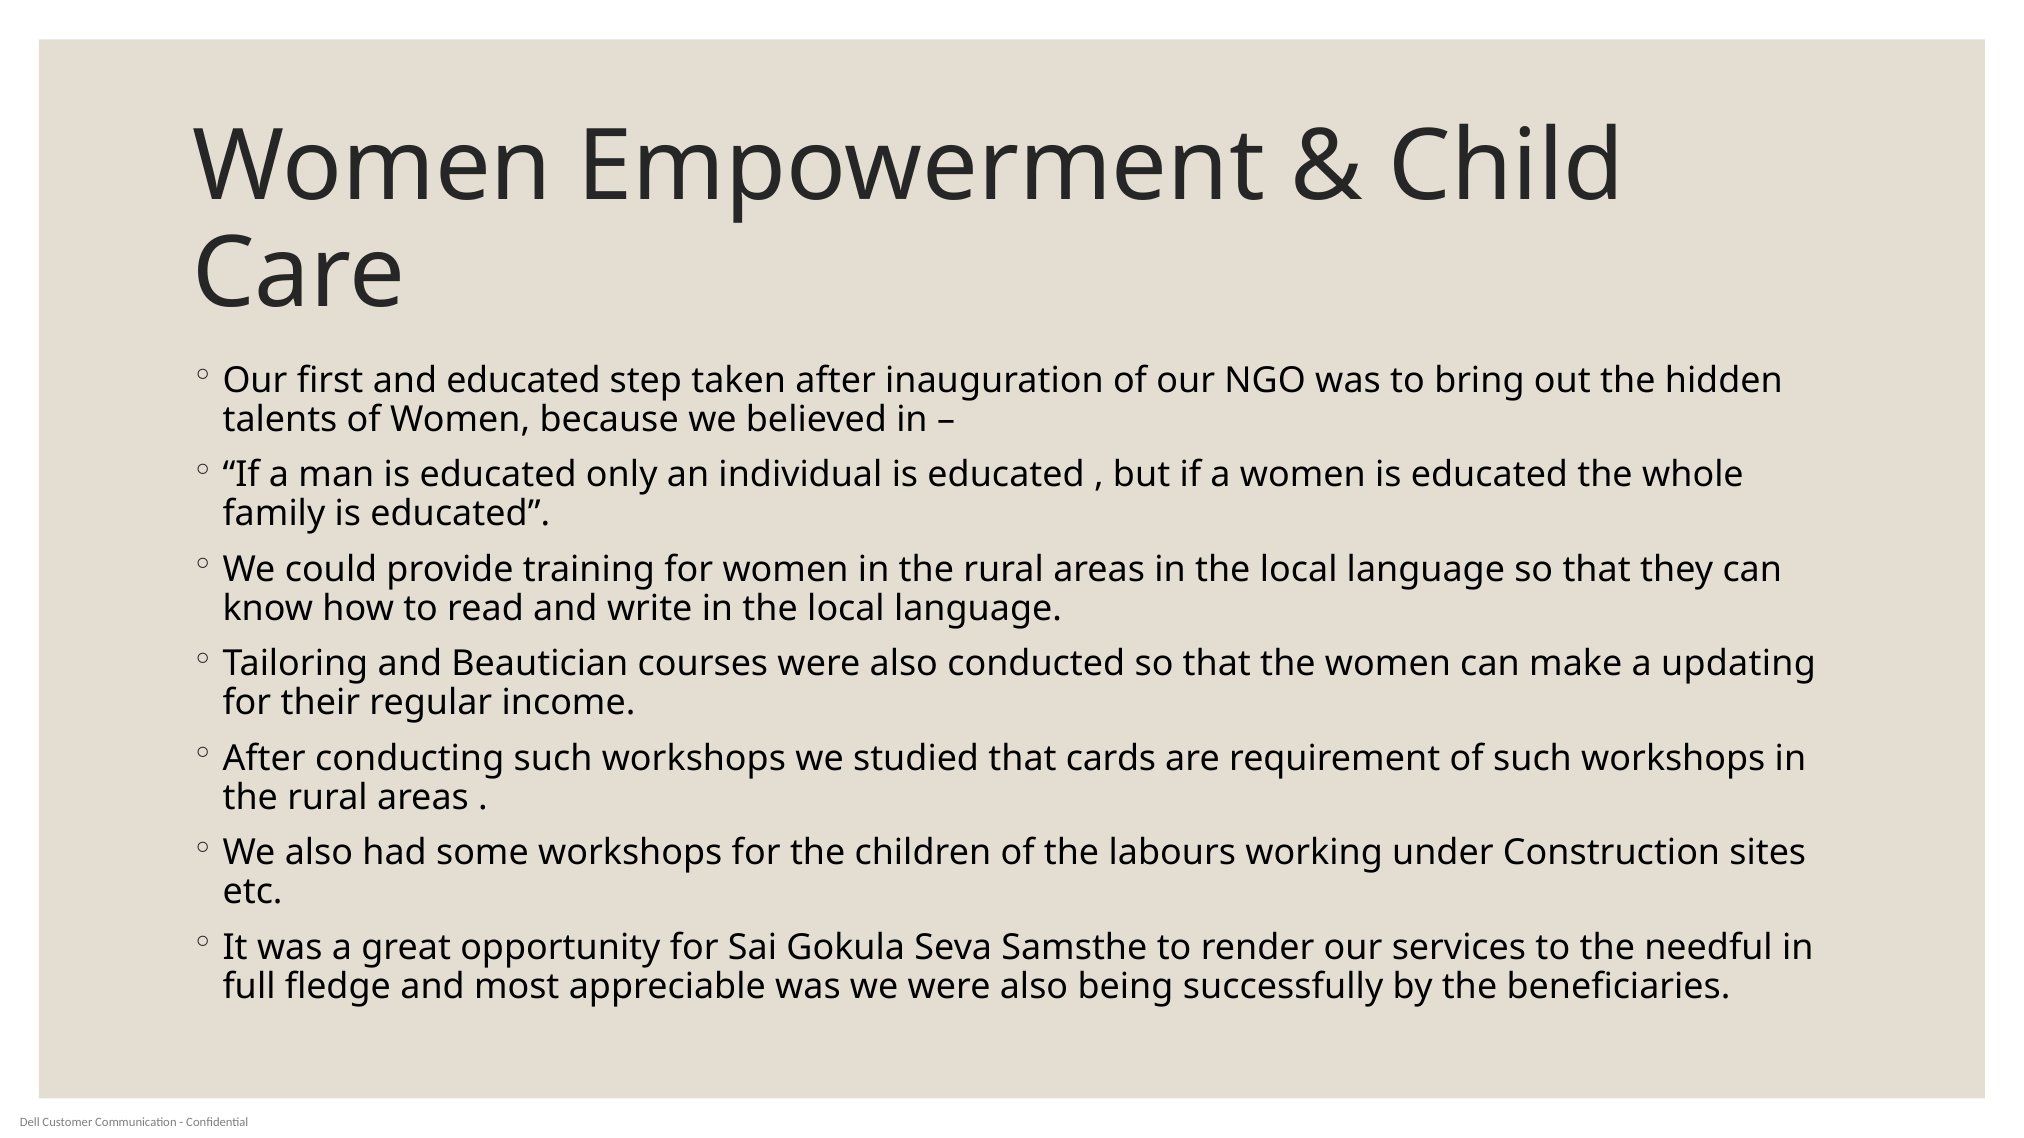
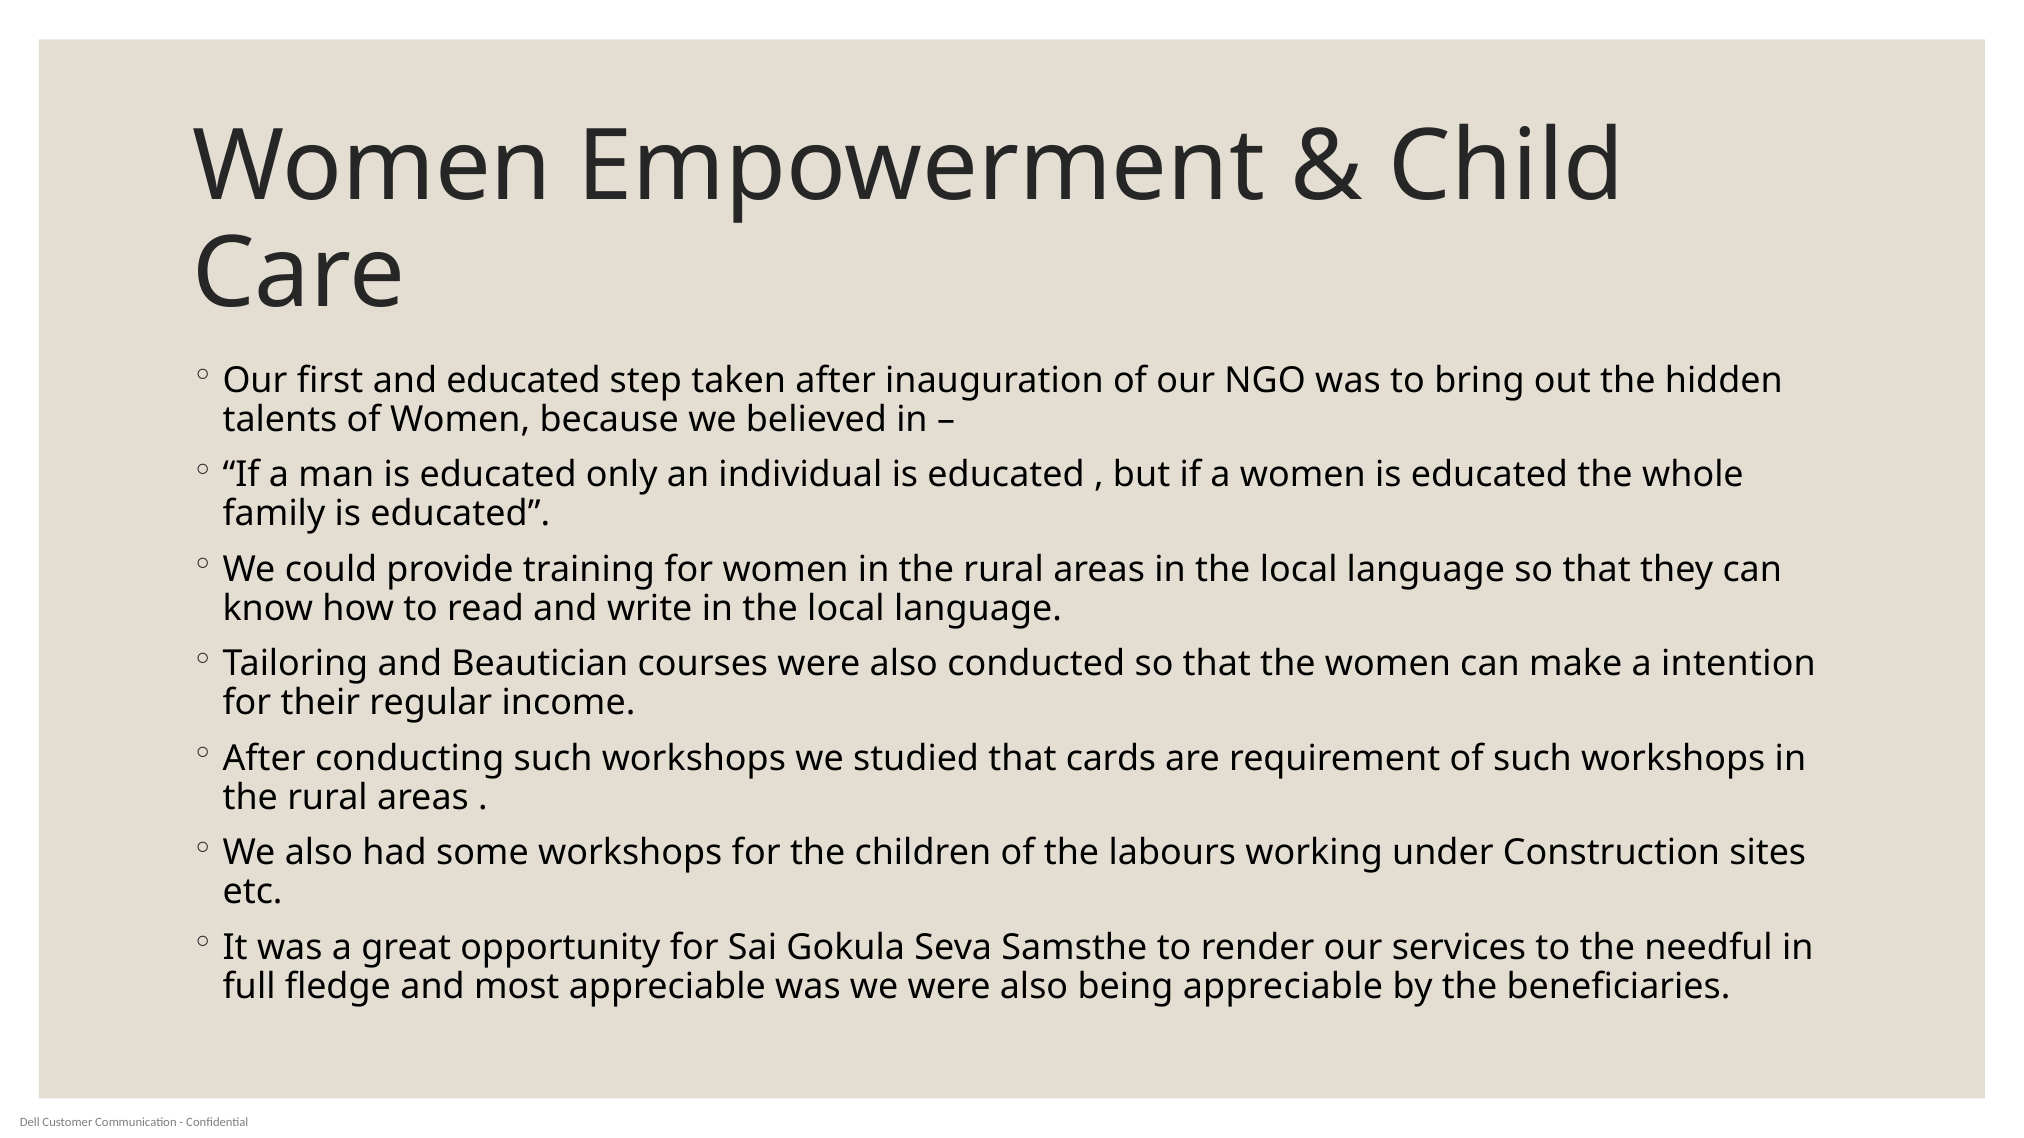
updating: updating -> intention
being successfully: successfully -> appreciable
